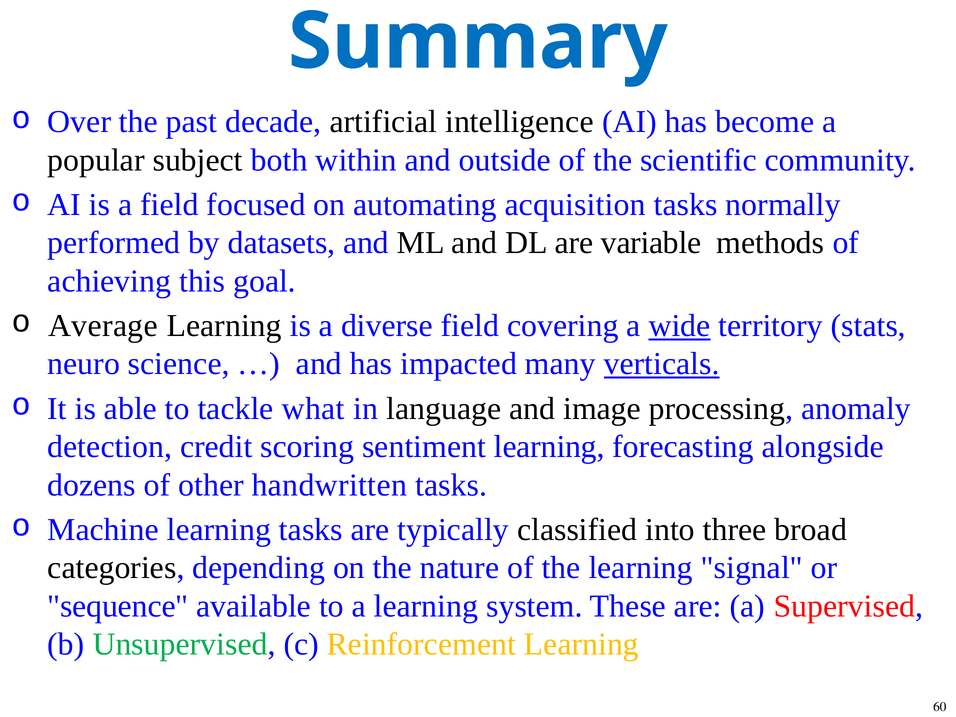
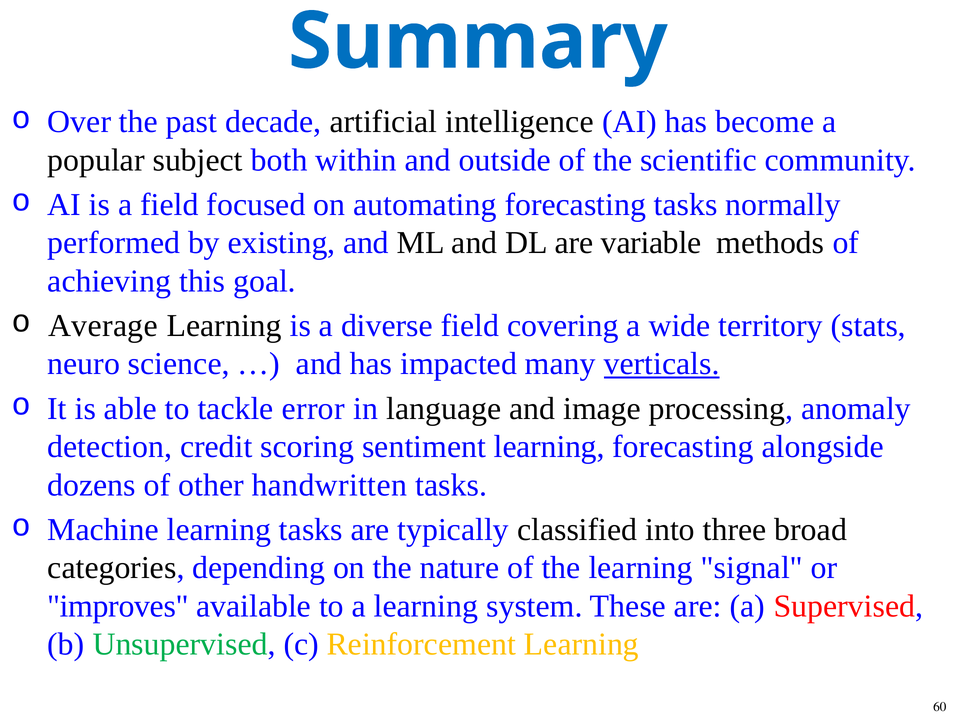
automating acquisition: acquisition -> forecasting
datasets: datasets -> existing
wide underline: present -> none
what: what -> error
sequence: sequence -> improves
